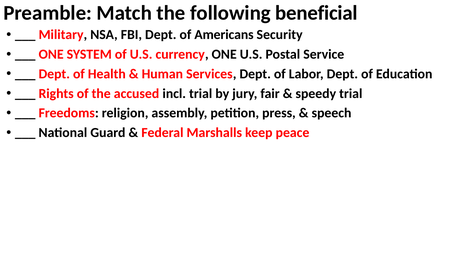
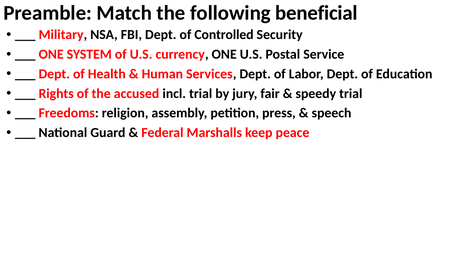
Americans: Americans -> Controlled
